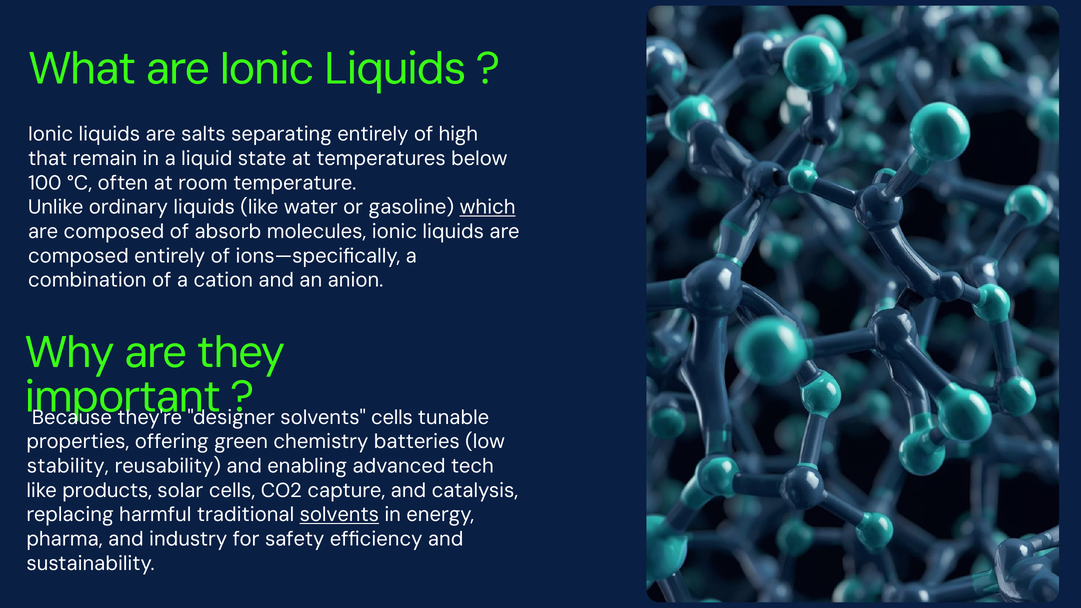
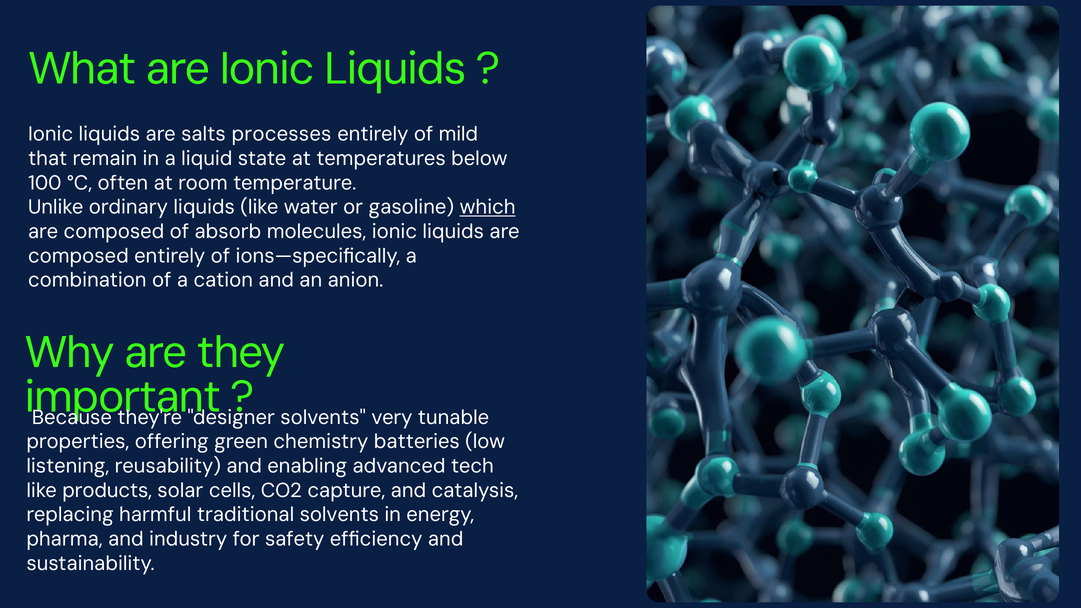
separating: separating -> processes
high: high -> mild
solvents cells: cells -> very
stability: stability -> listening
solvents at (339, 515) underline: present -> none
